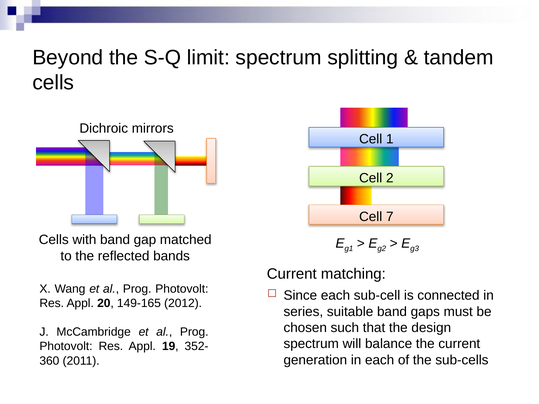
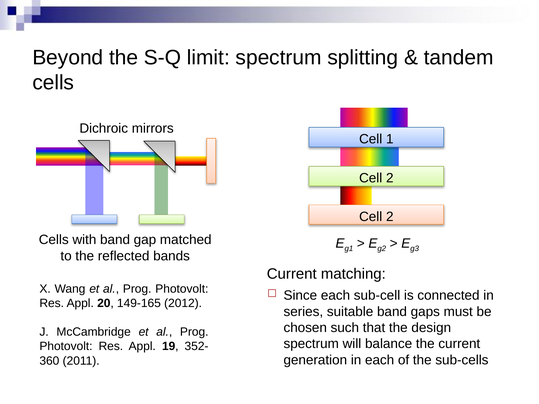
7 at (390, 217): 7 -> 2
